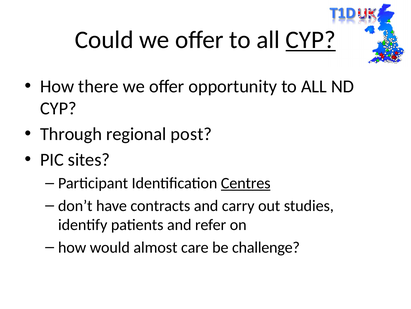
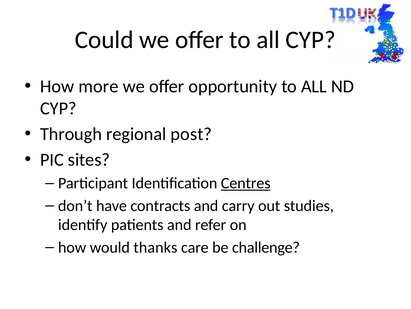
CYP at (311, 40) underline: present -> none
there: there -> more
almost: almost -> thanks
